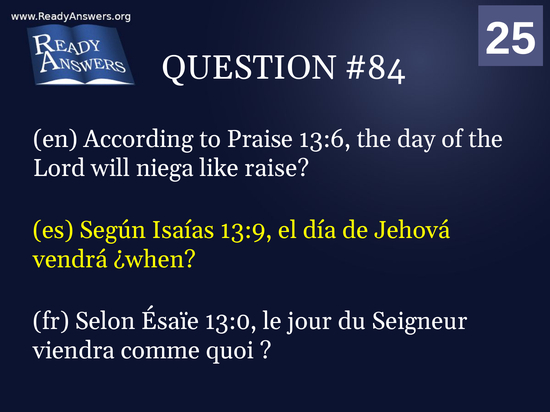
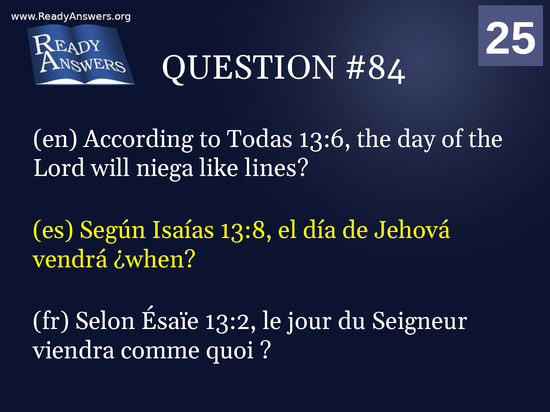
Praise: Praise -> Todas
raise: raise -> lines
13:9: 13:9 -> 13:8
13:0: 13:0 -> 13:2
